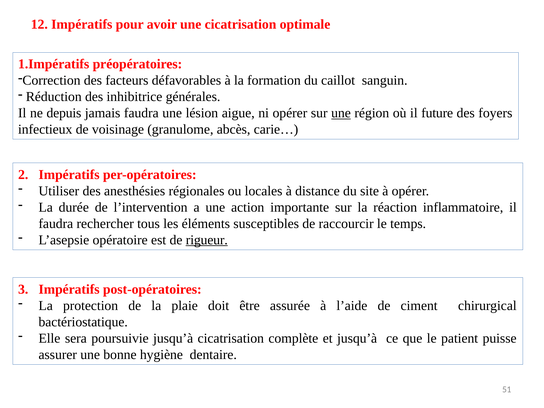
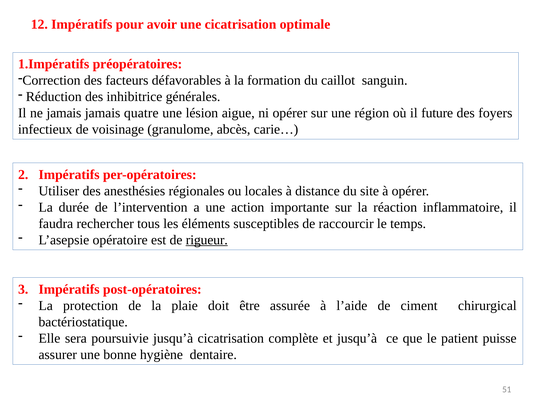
ne depuis: depuis -> jamais
jamais faudra: faudra -> quatre
une at (341, 113) underline: present -> none
